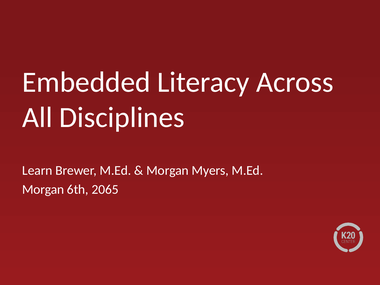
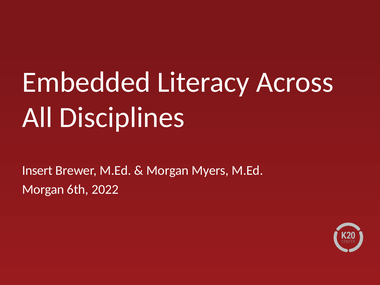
Learn: Learn -> Insert
2065: 2065 -> 2022
